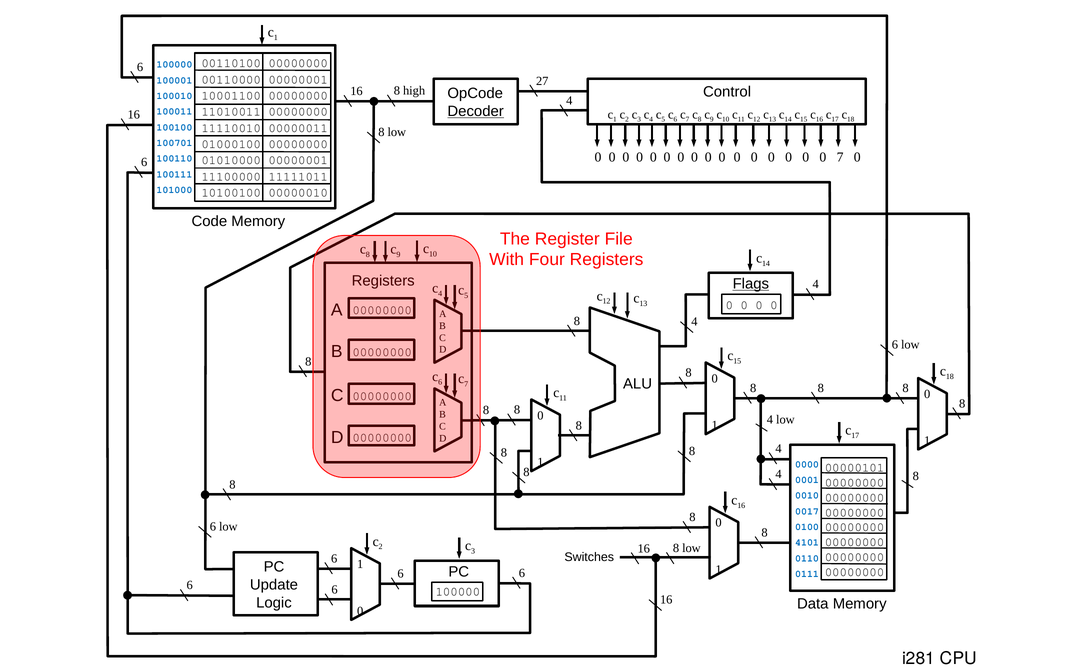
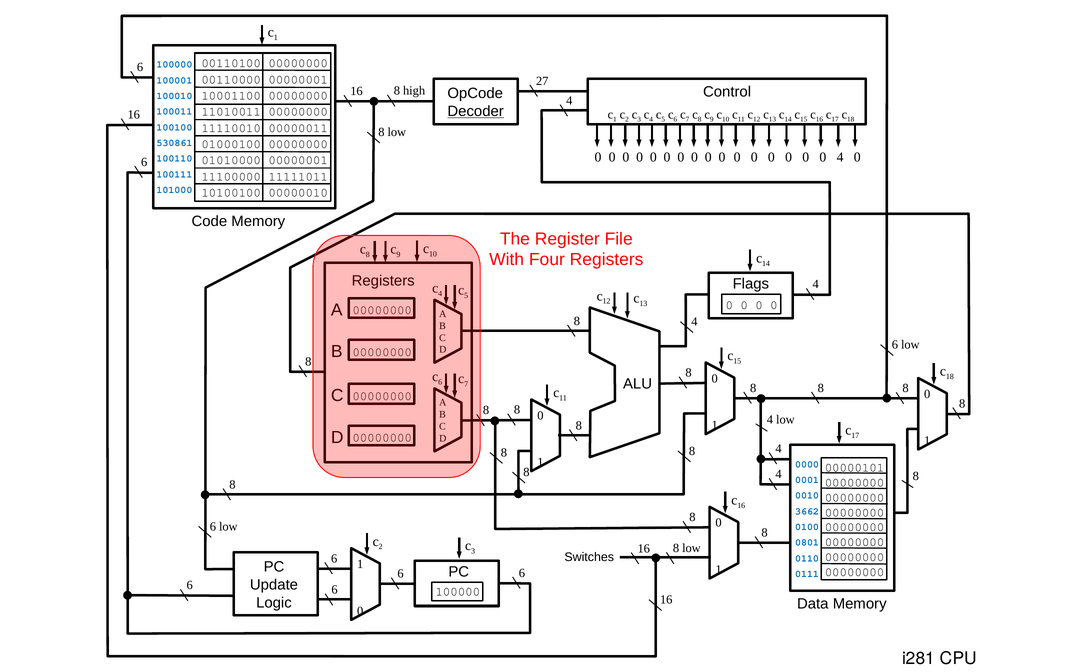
100701: 100701 -> 530861
0 7: 7 -> 4
Flags underline: present -> none
0017: 0017 -> 3662
4101: 4101 -> 0801
